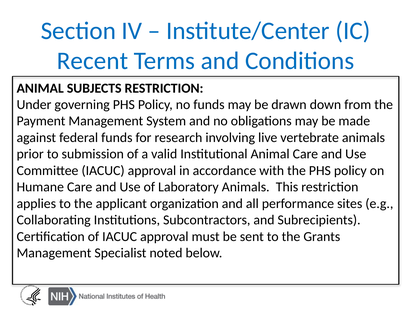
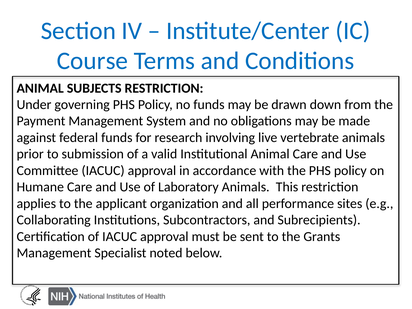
Recent: Recent -> Course
